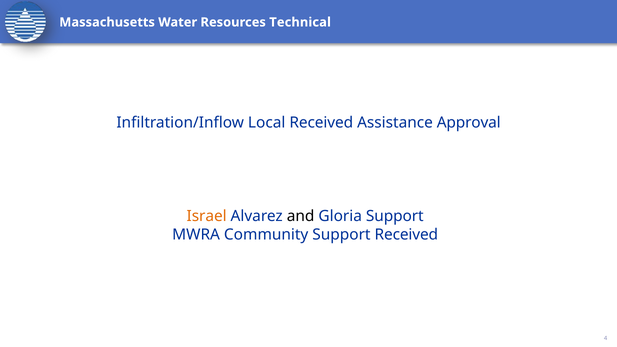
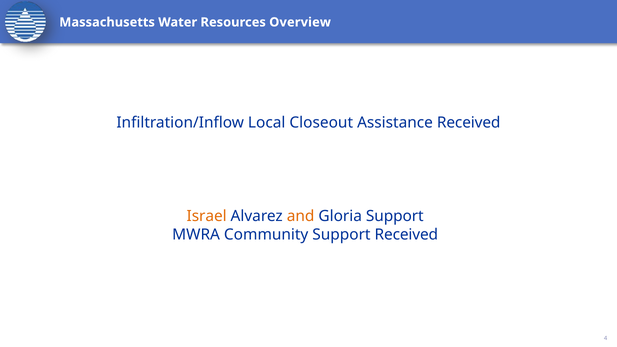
Technical: Technical -> Overview
Local Received: Received -> Closeout
Assistance Approval: Approval -> Received
and colour: black -> orange
